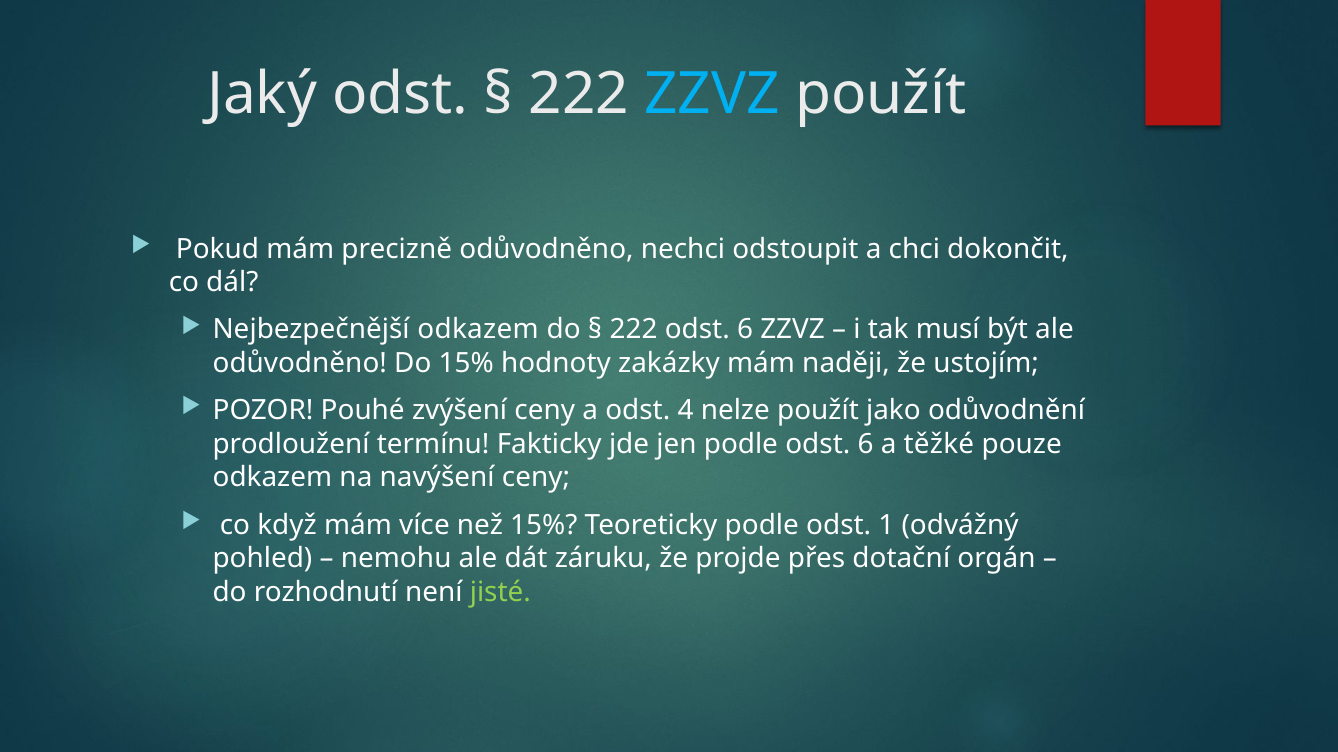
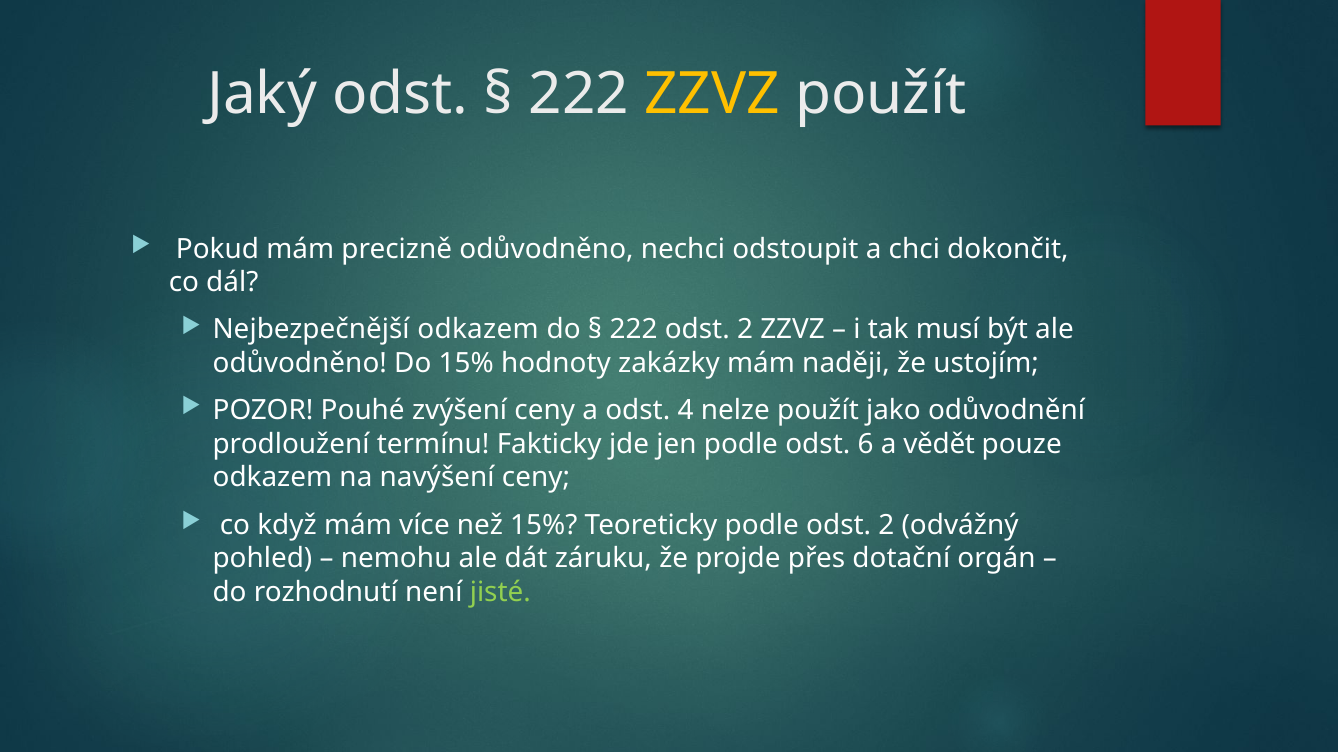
ZZVZ at (712, 94) colour: light blue -> yellow
222 odst 6: 6 -> 2
těžké: těžké -> vědět
podle odst 1: 1 -> 2
